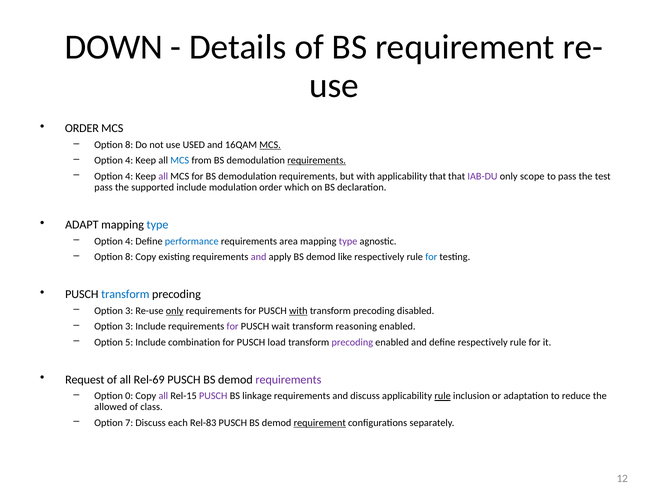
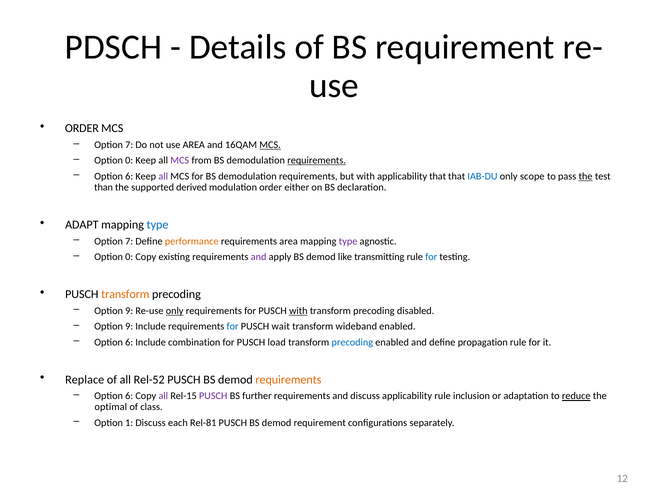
DOWN: DOWN -> PDSCH
8 at (129, 145): 8 -> 7
use USED: USED -> AREA
4 at (129, 161): 4 -> 0
MCS at (180, 161) colour: blue -> purple
4 at (129, 176): 4 -> 6
IAB-DU colour: purple -> blue
the at (586, 176) underline: none -> present
pass at (104, 187): pass -> than
supported include: include -> derived
which: which -> either
4 at (129, 241): 4 -> 7
performance colour: blue -> orange
8 at (129, 257): 8 -> 0
like respectively: respectively -> transmitting
transform at (125, 294) colour: blue -> orange
3 at (129, 311): 3 -> 9
3 at (129, 326): 3 -> 9
for at (233, 326) colour: purple -> blue
reasoning: reasoning -> wideband
5 at (129, 342): 5 -> 6
precoding at (352, 342) colour: purple -> blue
define respectively: respectively -> propagation
Request: Request -> Replace
Rel-69: Rel-69 -> Rel-52
requirements at (288, 380) colour: purple -> orange
0 at (129, 396): 0 -> 6
linkage: linkage -> further
rule at (443, 396) underline: present -> none
reduce underline: none -> present
allowed: allowed -> optimal
7: 7 -> 1
Rel-83: Rel-83 -> Rel-81
requirement at (320, 423) underline: present -> none
